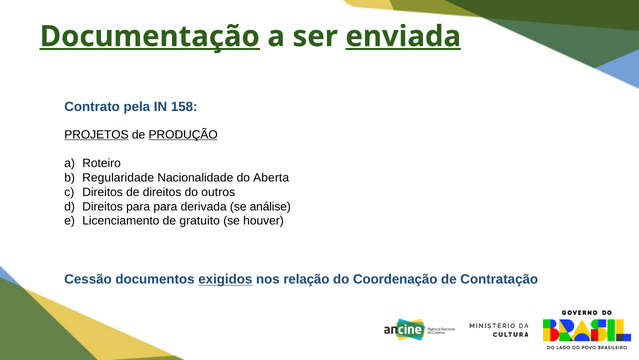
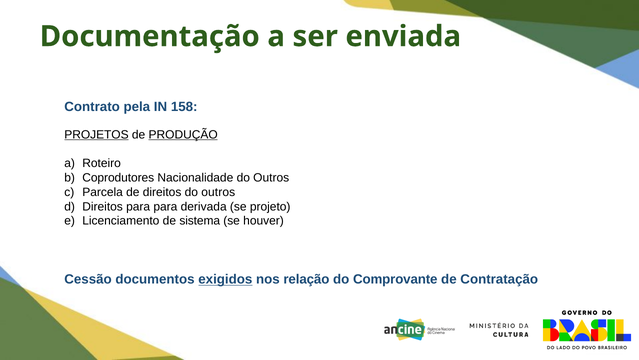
Documentação underline: present -> none
enviada underline: present -> none
Regularidade: Regularidade -> Coprodutores
Nacionalidade do Aberta: Aberta -> Outros
Direitos at (103, 192): Direitos -> Parcela
análise: análise -> projeto
gratuito: gratuito -> sistema
Coordenação: Coordenação -> Comprovante
